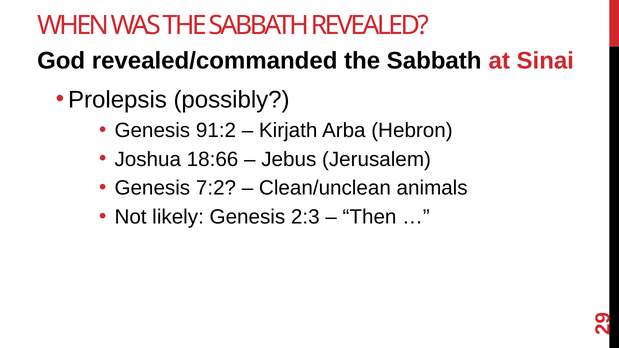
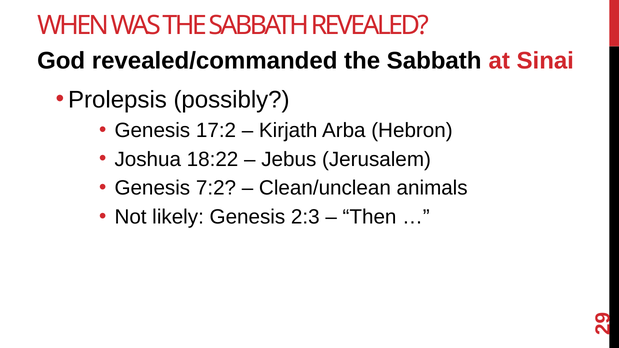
91:2: 91:2 -> 17:2
18:66: 18:66 -> 18:22
